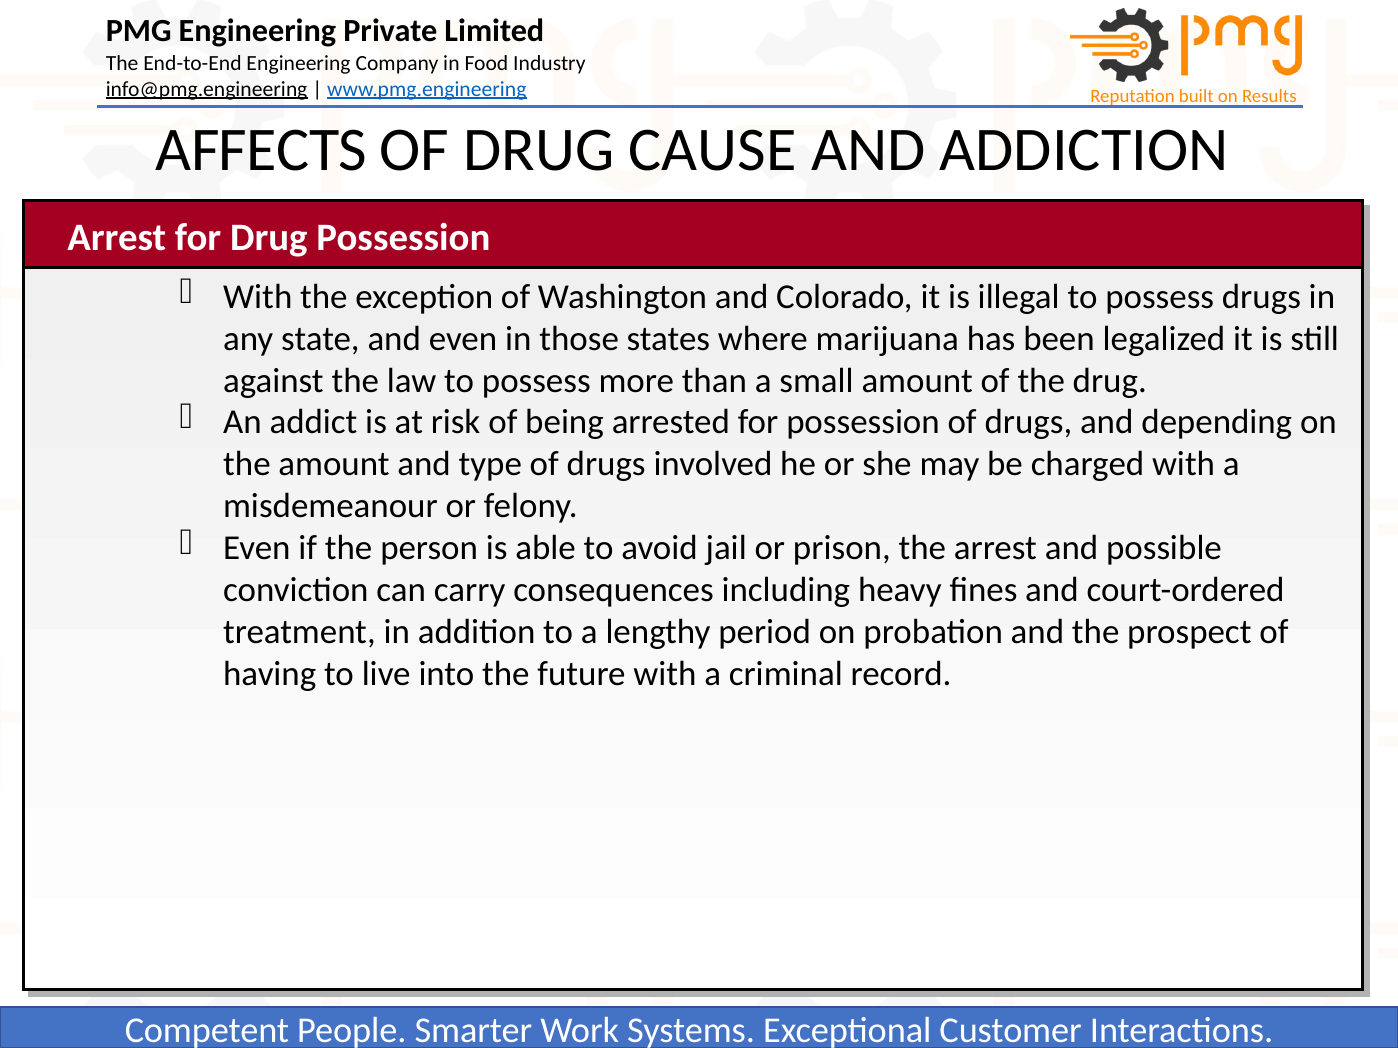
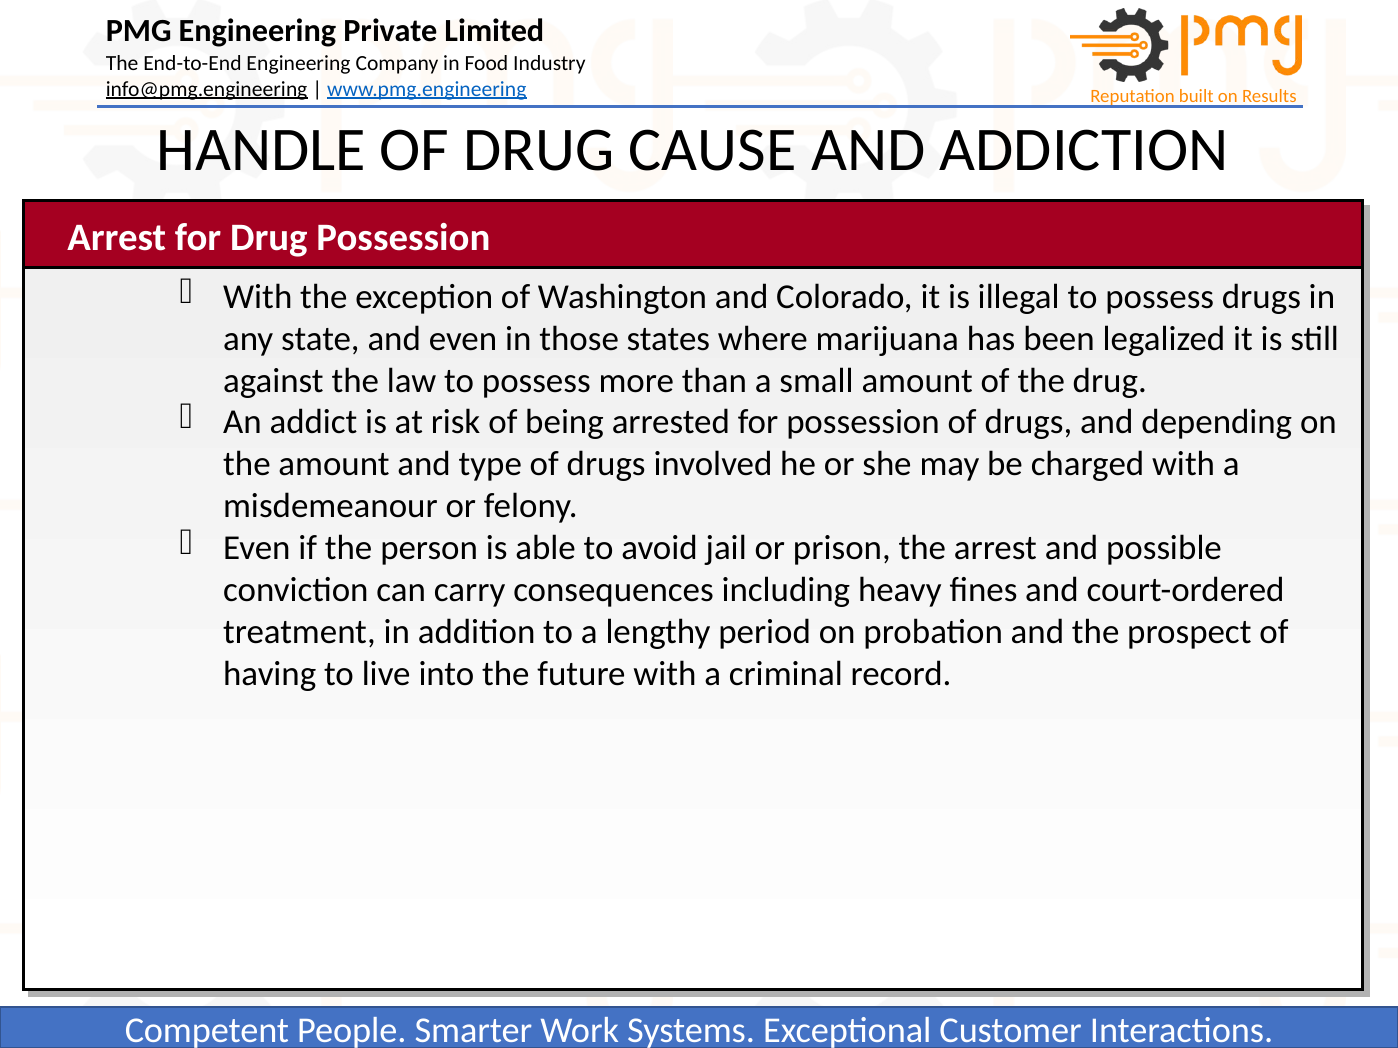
AFFECTS: AFFECTS -> HANDLE
